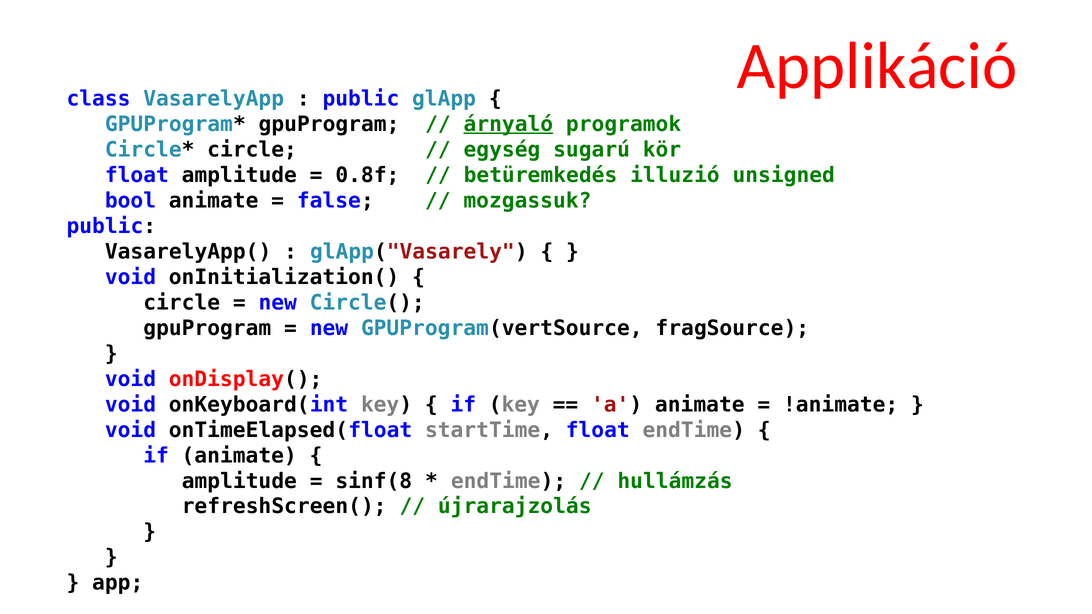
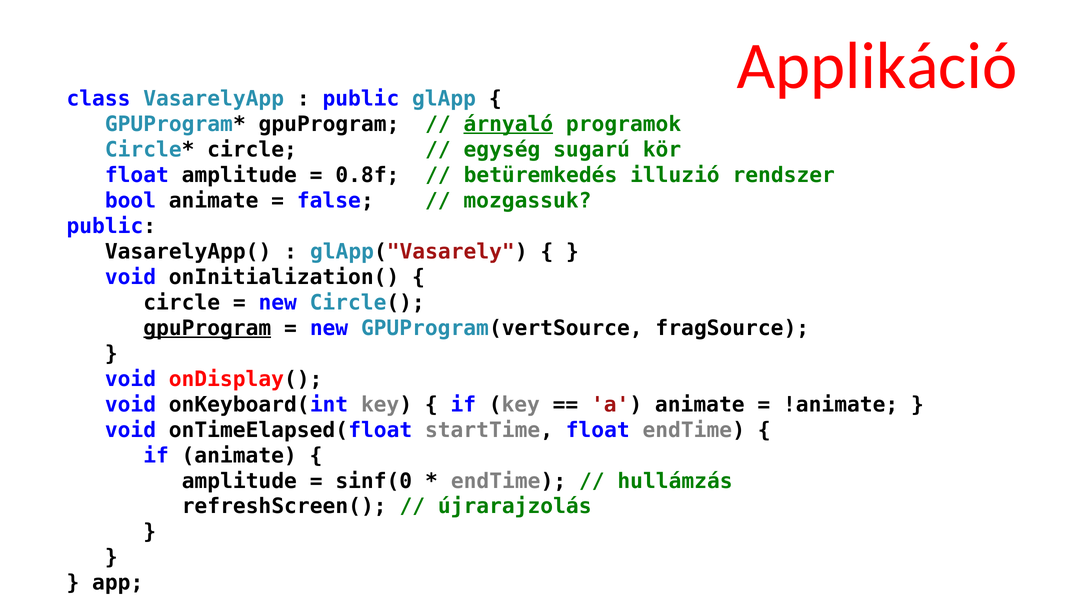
unsigned: unsigned -> rendszer
gpuProgram at (207, 328) underline: none -> present
sinf(8: sinf(8 -> sinf(0
